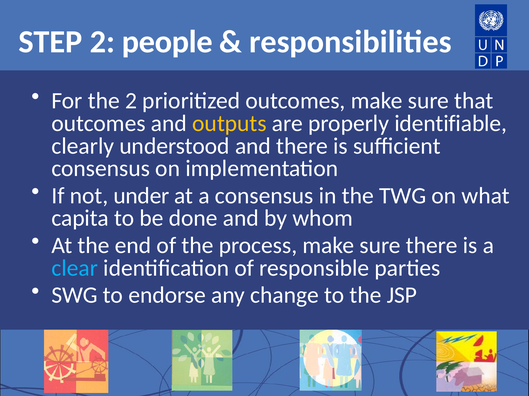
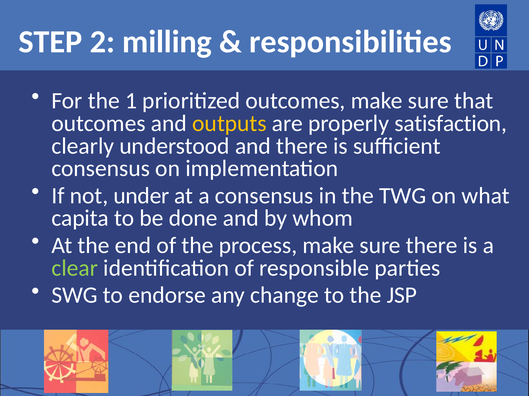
people: people -> milling
the 2: 2 -> 1
identifiable: identifiable -> satisfaction
clear colour: light blue -> light green
